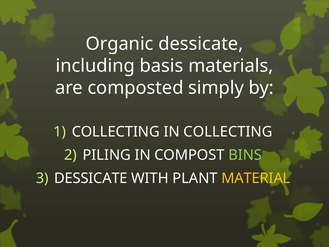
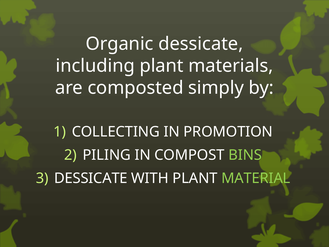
including basis: basis -> plant
IN COLLECTING: COLLECTING -> PROMOTION
MATERIAL colour: yellow -> light green
